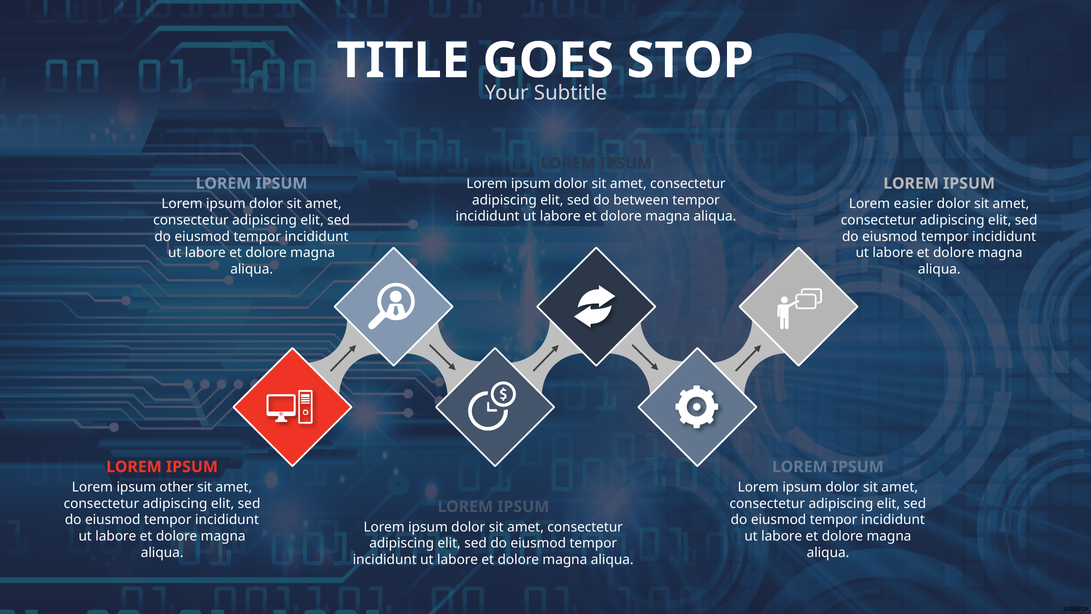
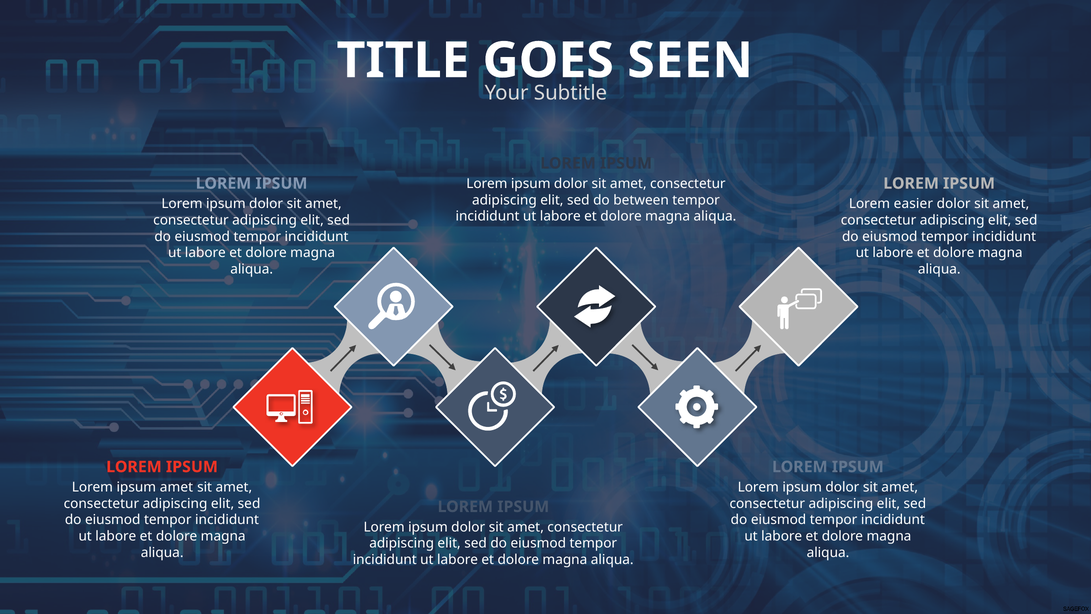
STOP: STOP -> SEEN
ipsum other: other -> amet
